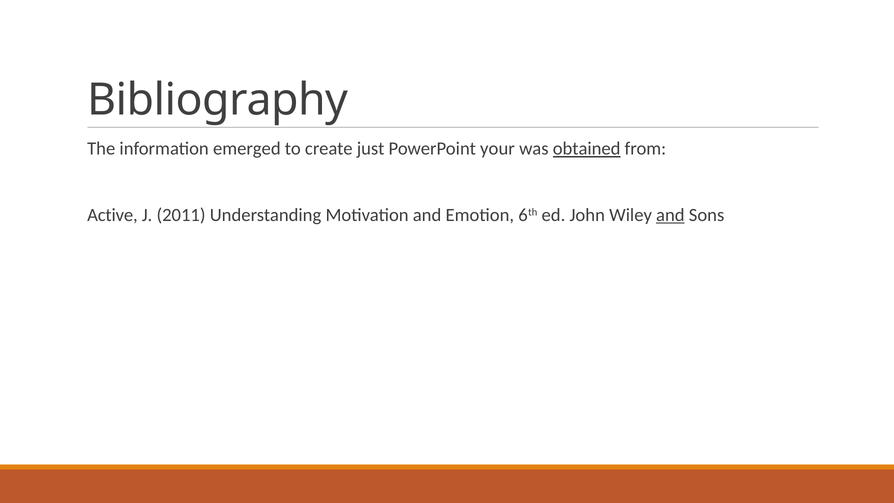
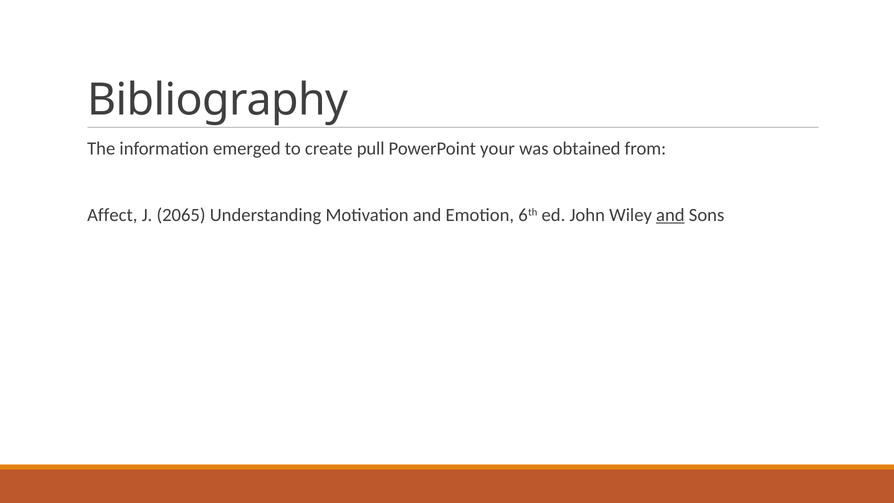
just: just -> pull
obtained underline: present -> none
Active: Active -> Affect
2011: 2011 -> 2065
